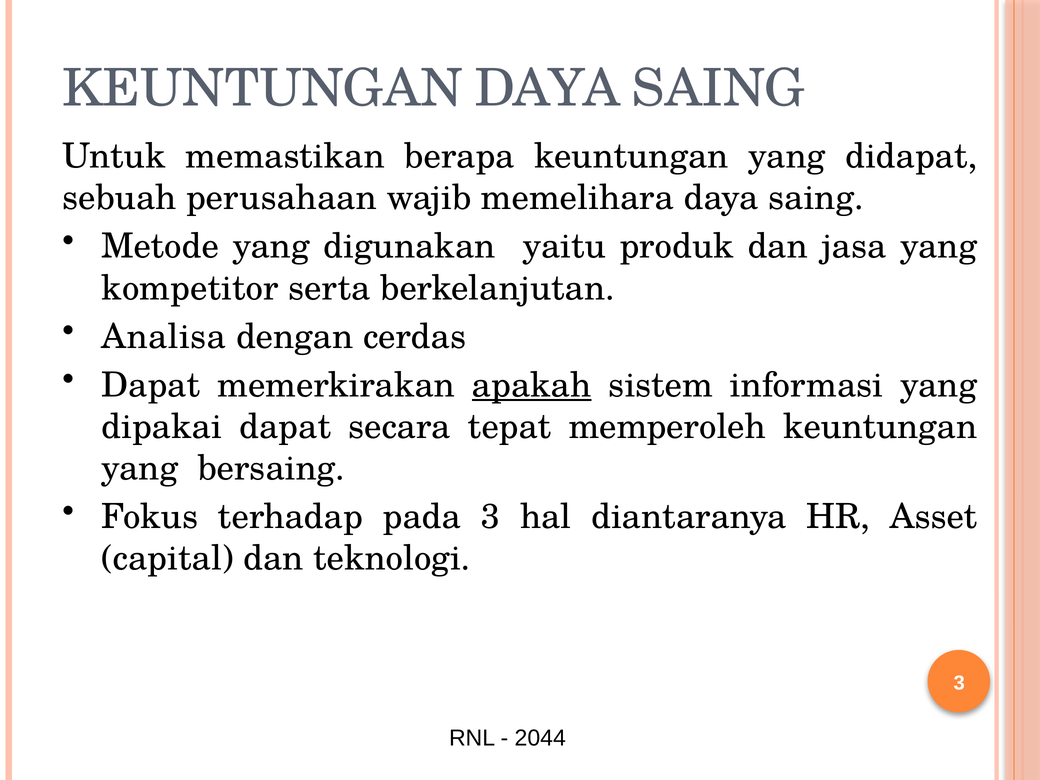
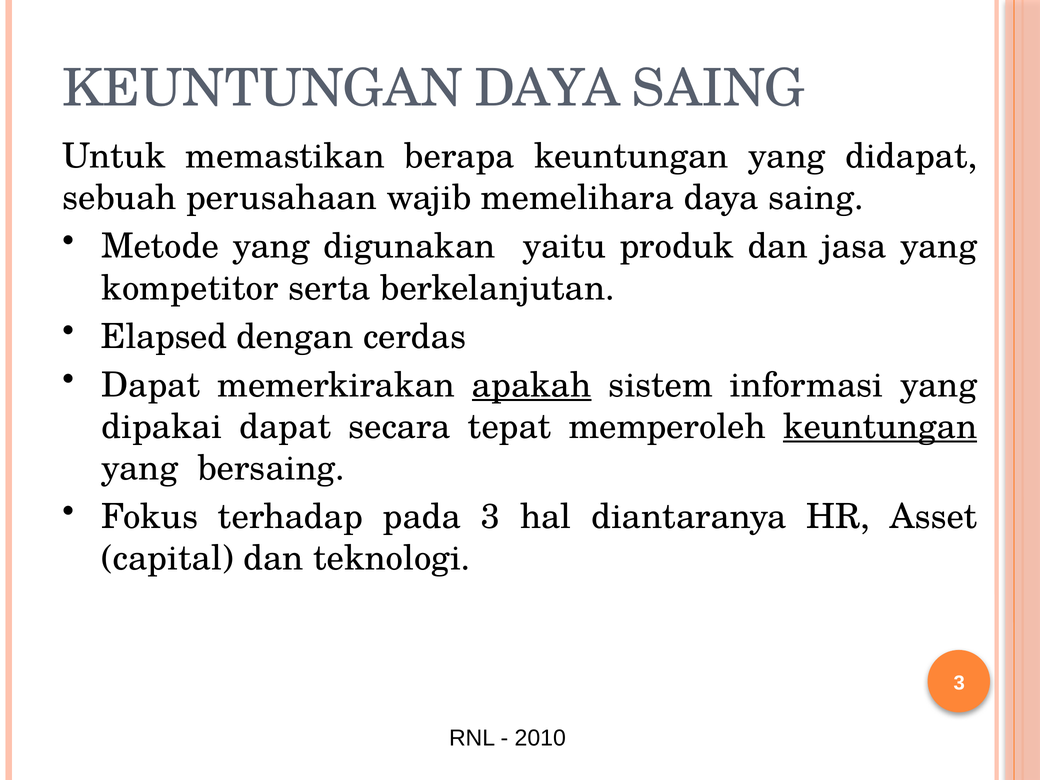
Analisa: Analisa -> Elapsed
keuntungan at (880, 427) underline: none -> present
2044: 2044 -> 2010
